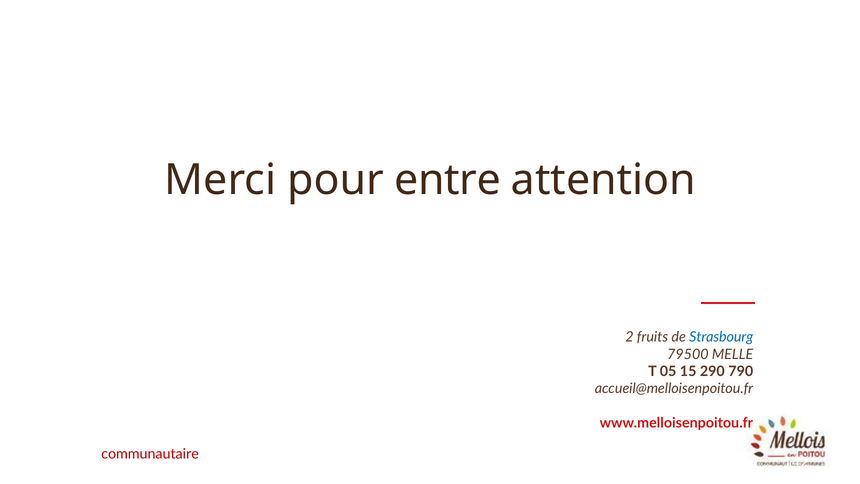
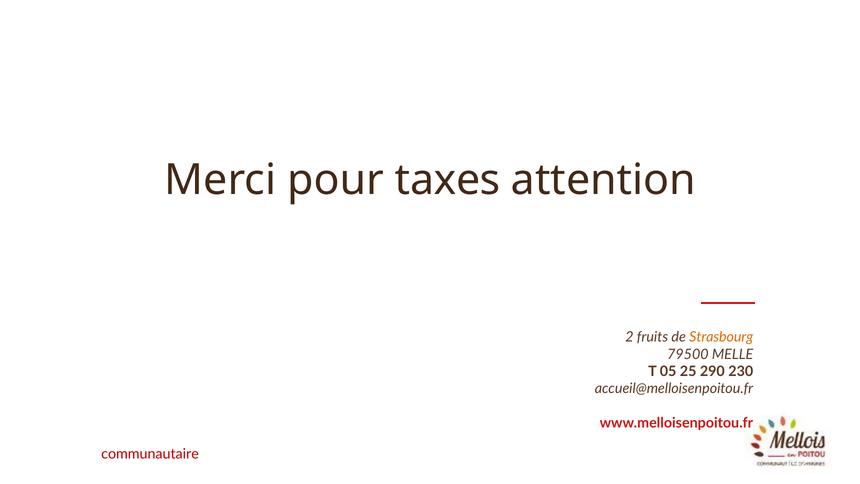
entre: entre -> taxes
Strasbourg colour: blue -> orange
15: 15 -> 25
790: 790 -> 230
